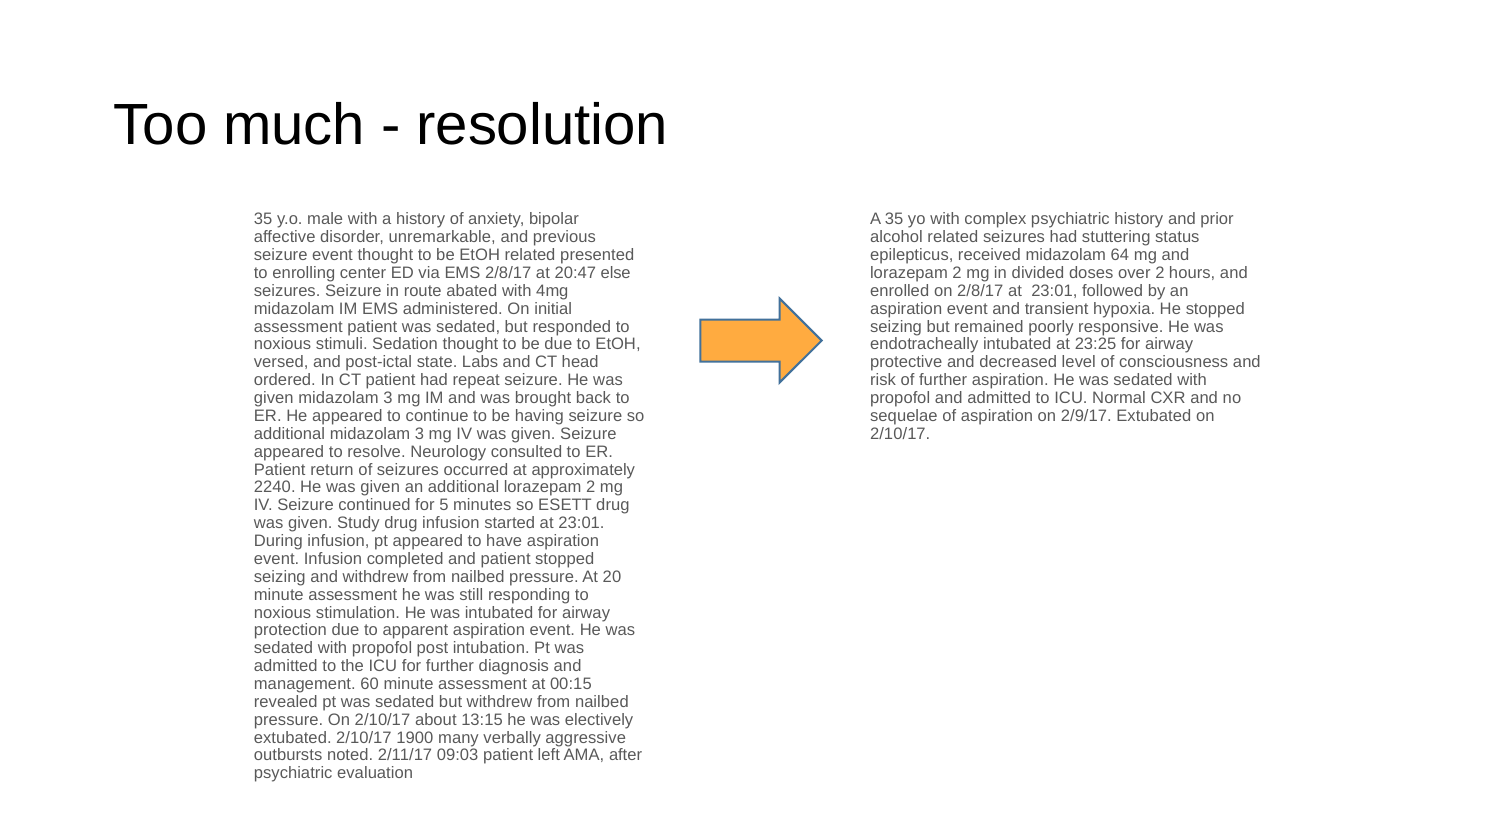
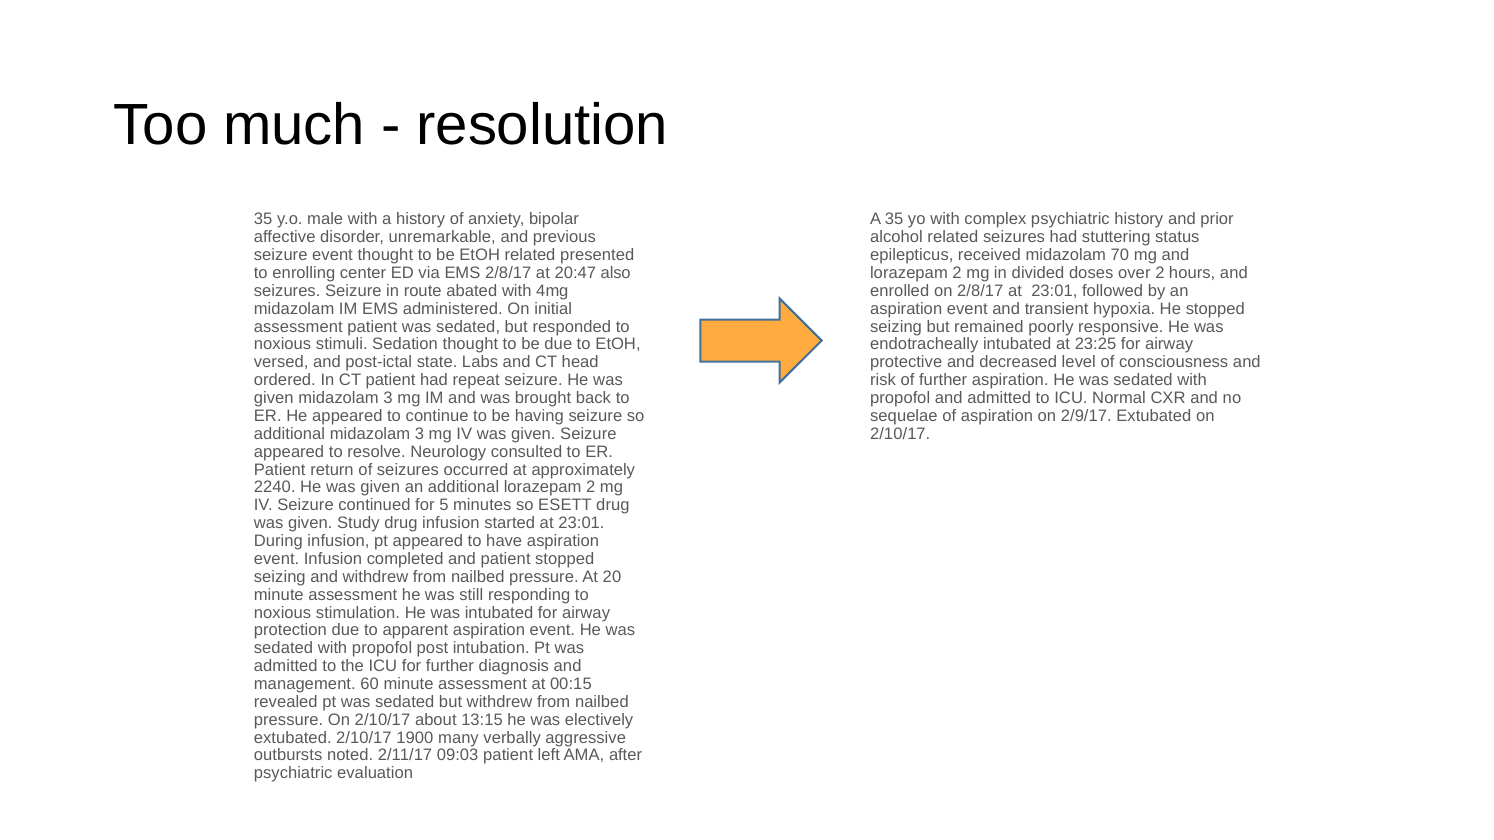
64: 64 -> 70
else: else -> also
